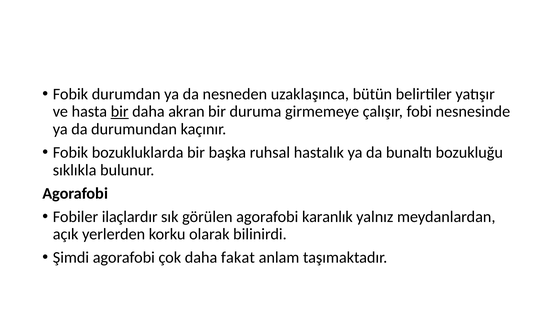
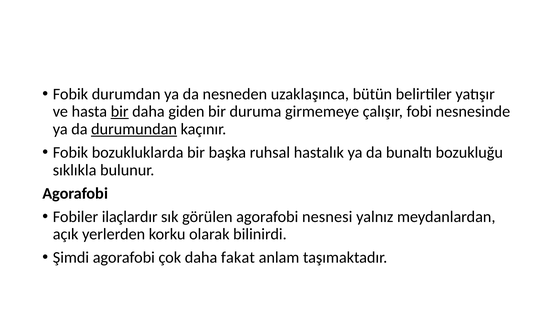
akran: akran -> giden
durumundan underline: none -> present
karanlık: karanlık -> nesnesi
